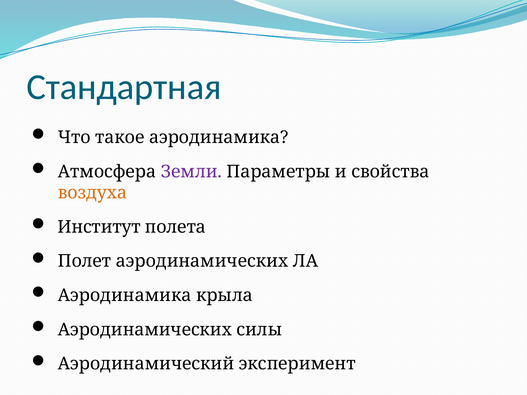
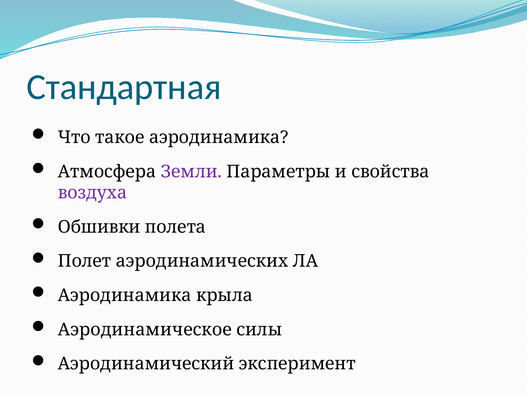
воздуха colour: orange -> purple
Институт: Институт -> Обшивки
Аэродинамических at (145, 330): Аэродинамических -> Аэродинамическое
